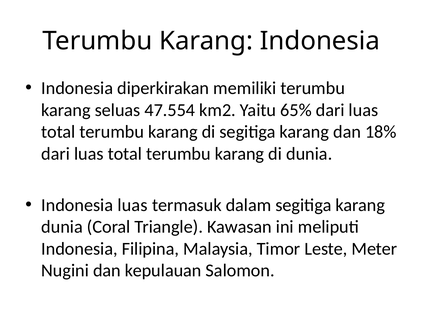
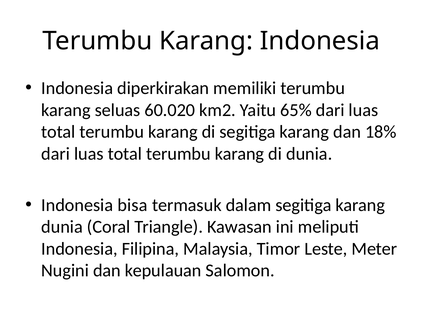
47.554: 47.554 -> 60.020
Indonesia luas: luas -> bisa
